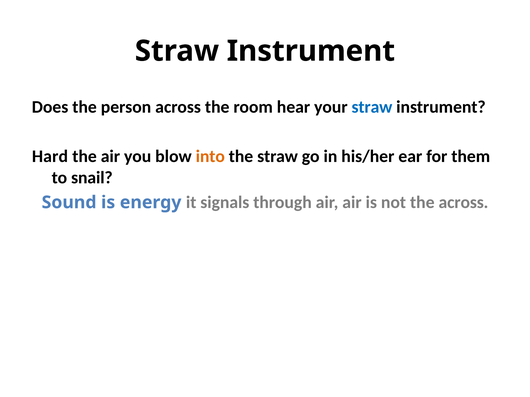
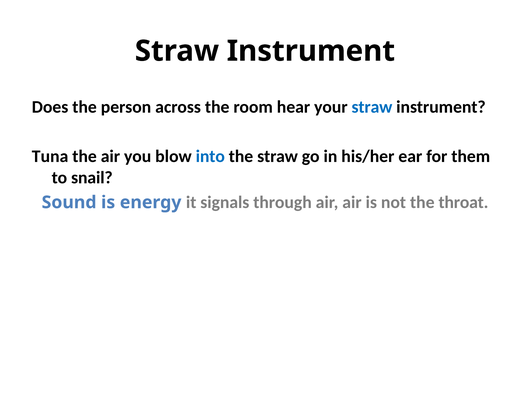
Hard: Hard -> Tuna
into colour: orange -> blue
the across: across -> throat
